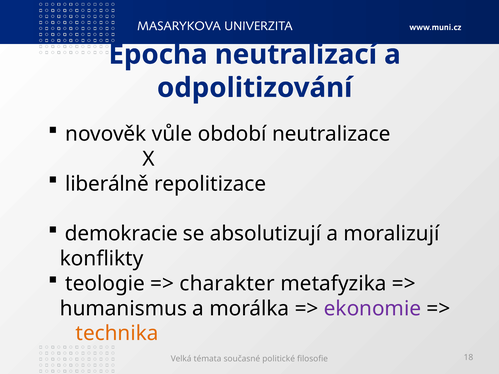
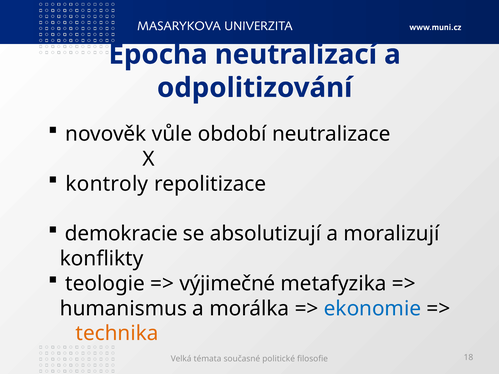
liberálně: liberálně -> kontroly
charakter: charakter -> výjimečné
ekonomie colour: purple -> blue
